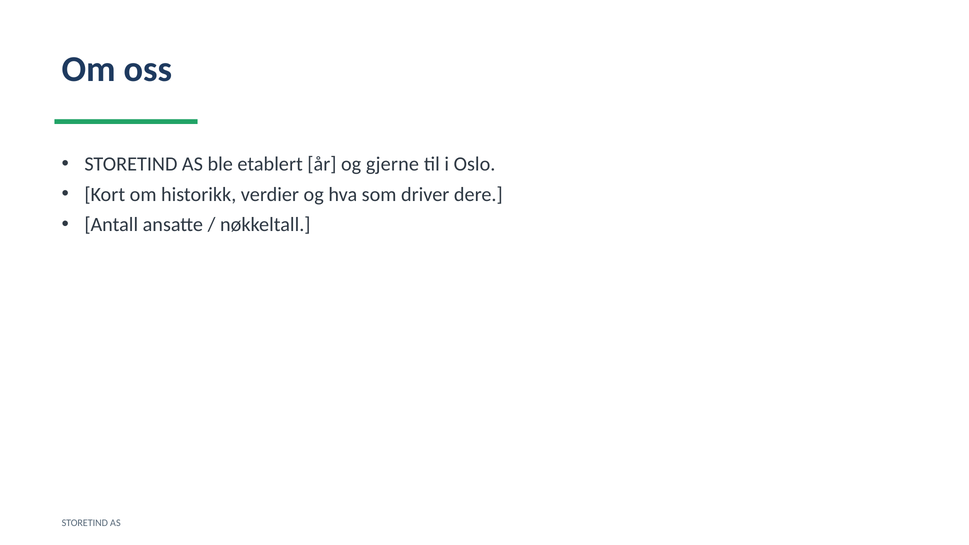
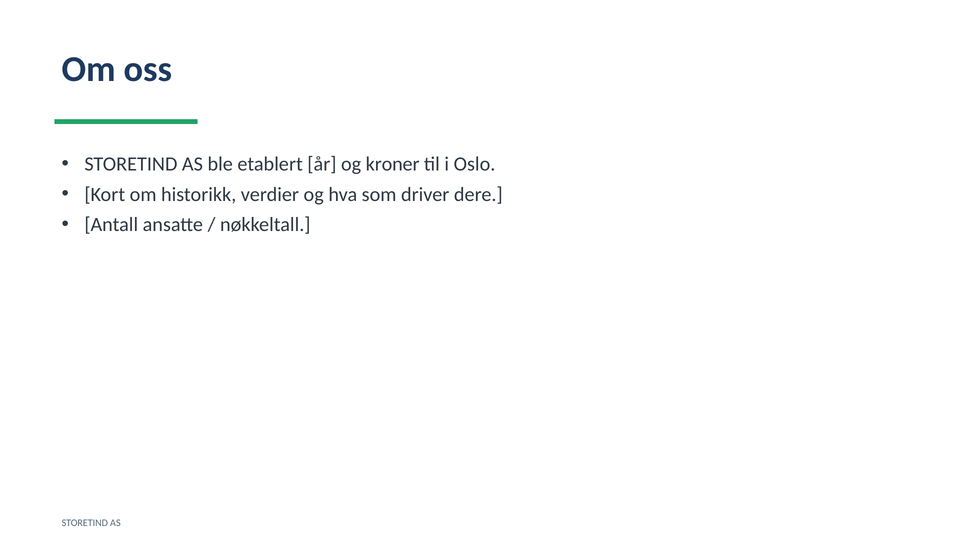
gjerne: gjerne -> kroner
